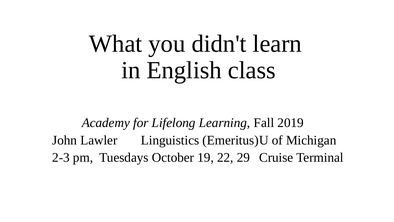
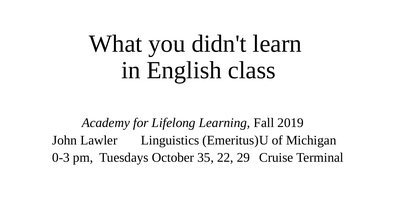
2-3: 2-3 -> 0-3
19: 19 -> 35
